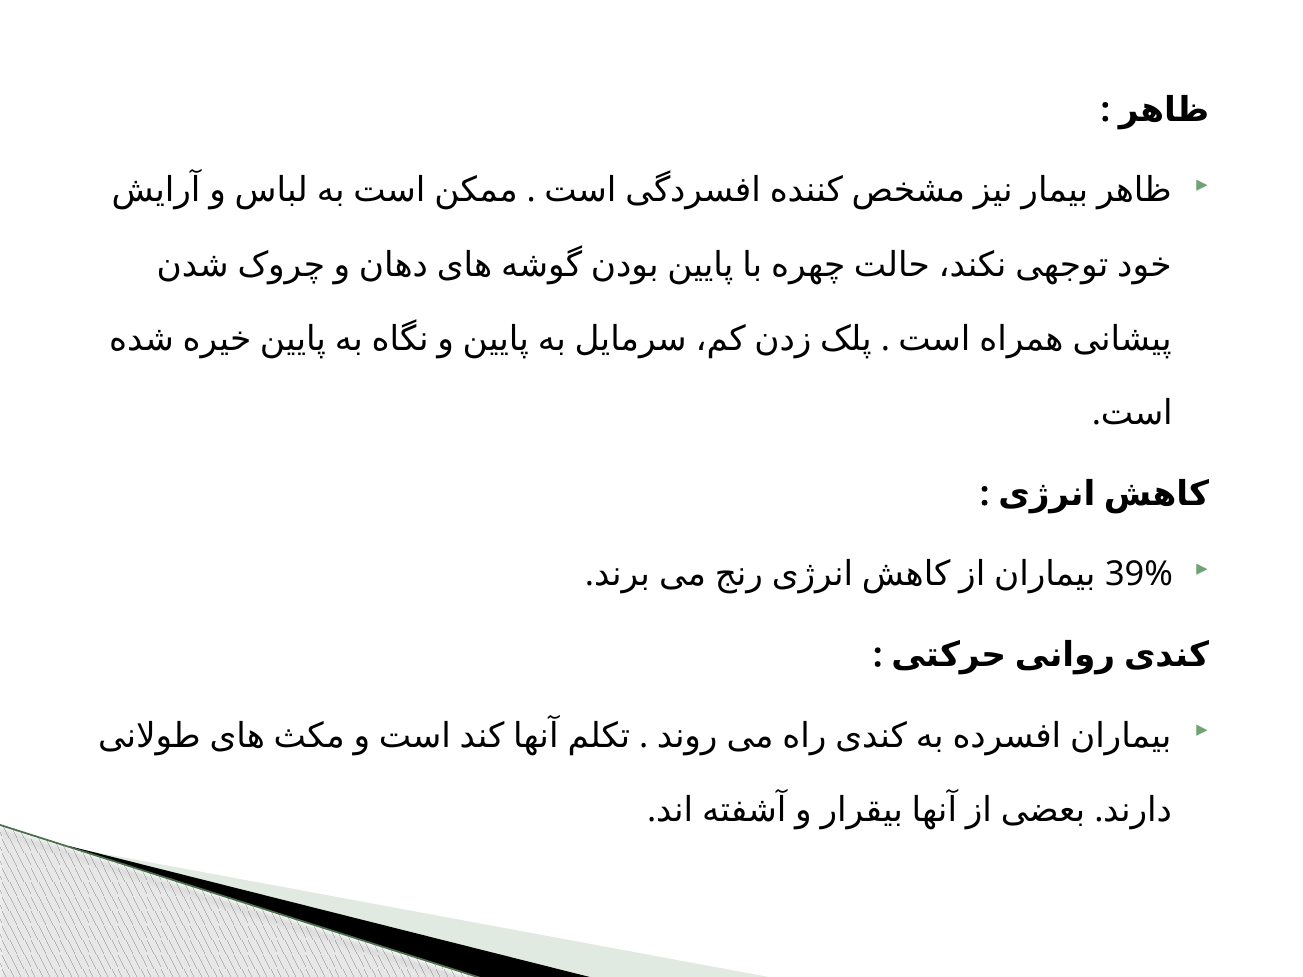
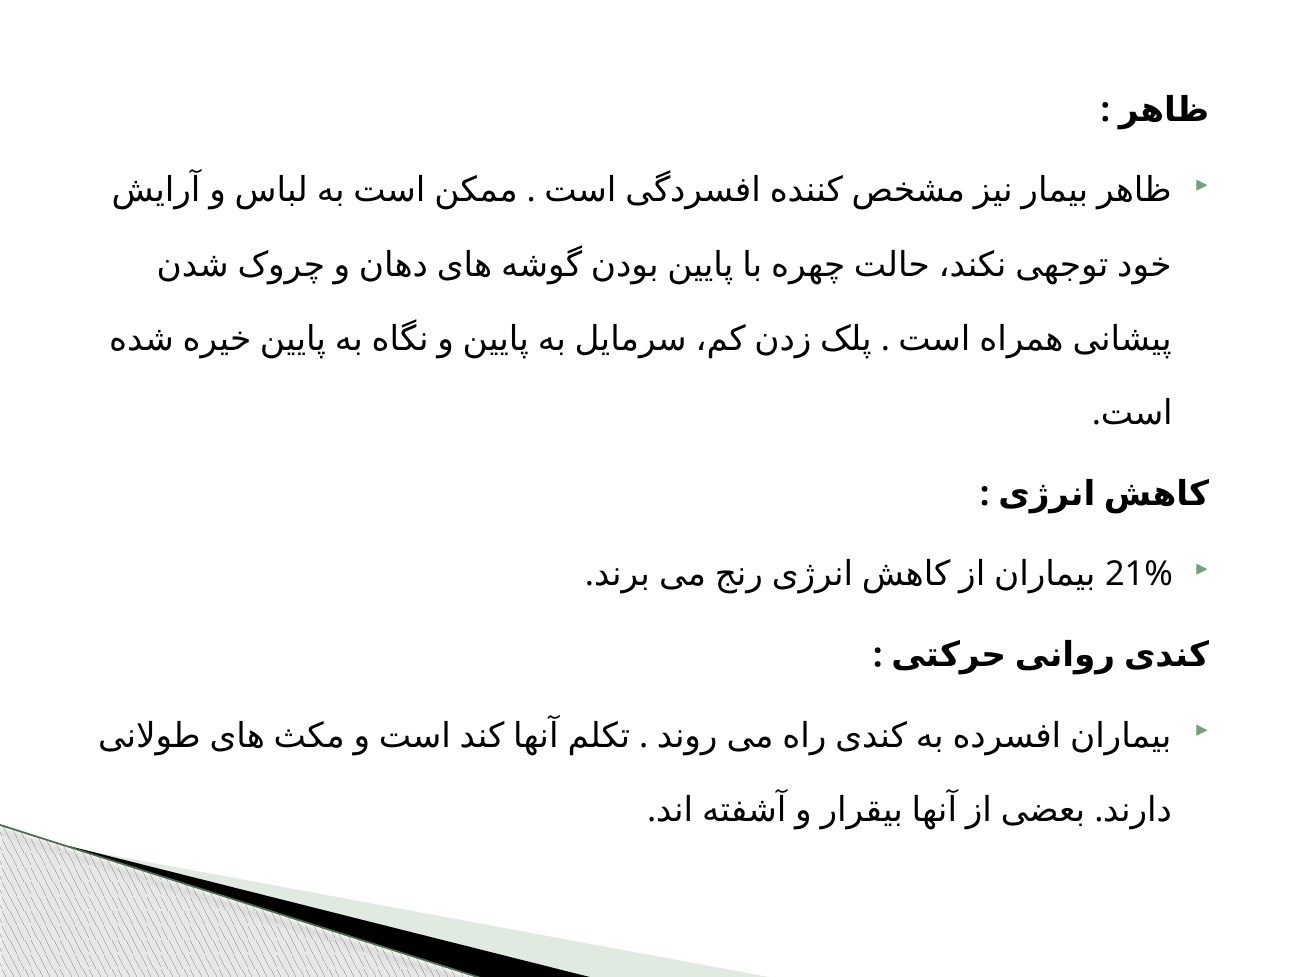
39%: 39% -> 21%
